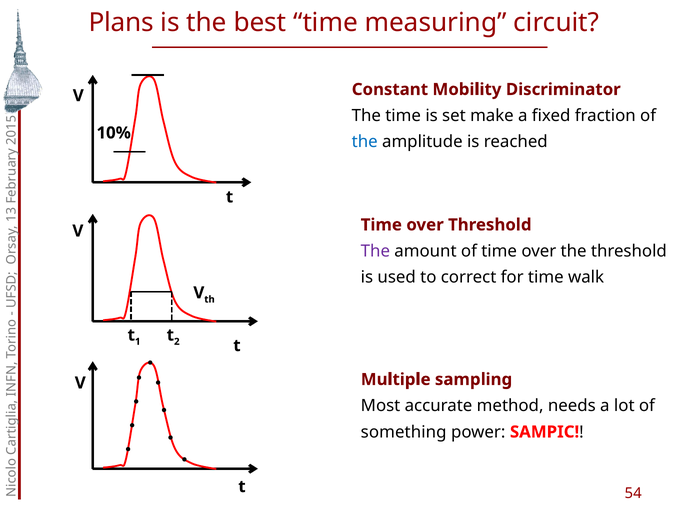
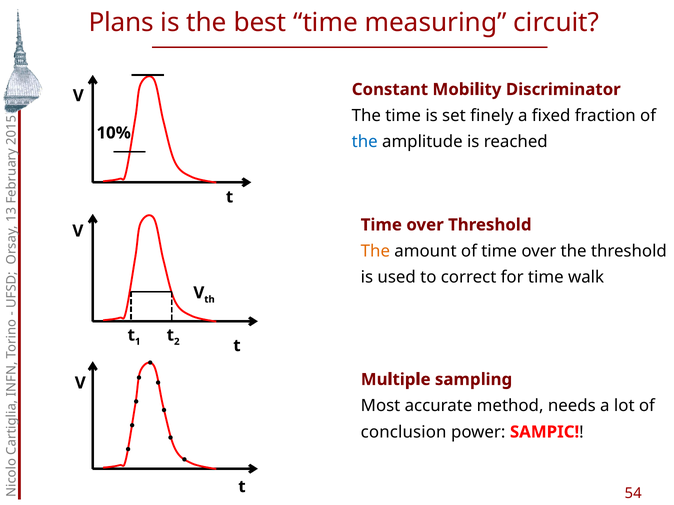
make: make -> finely
The at (375, 251) colour: purple -> orange
something: something -> conclusion
